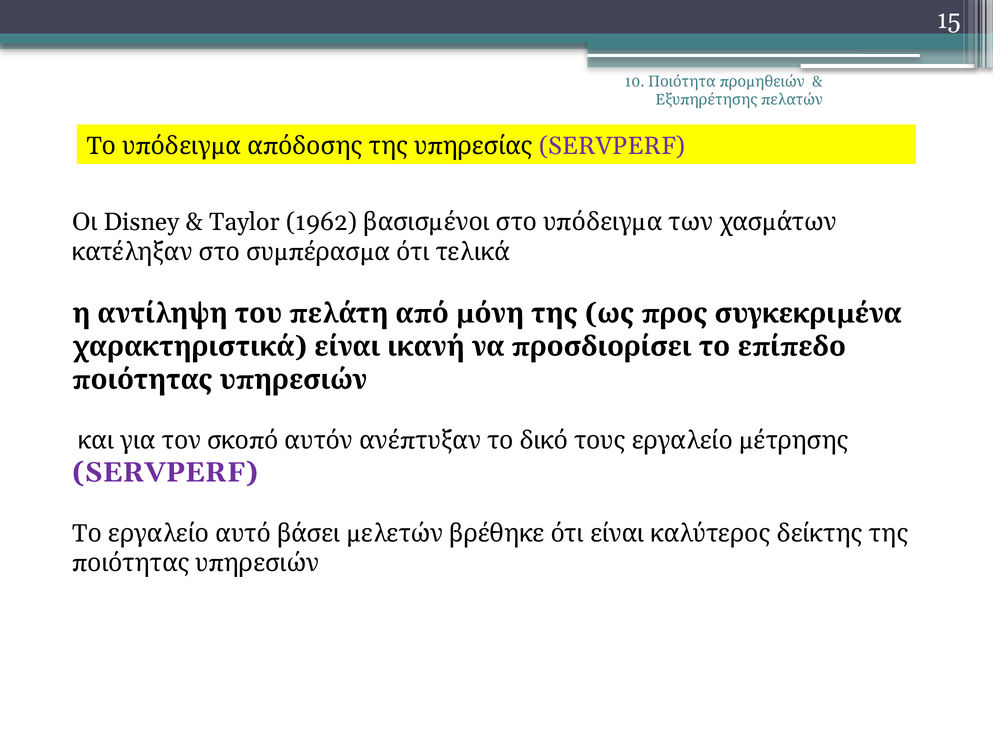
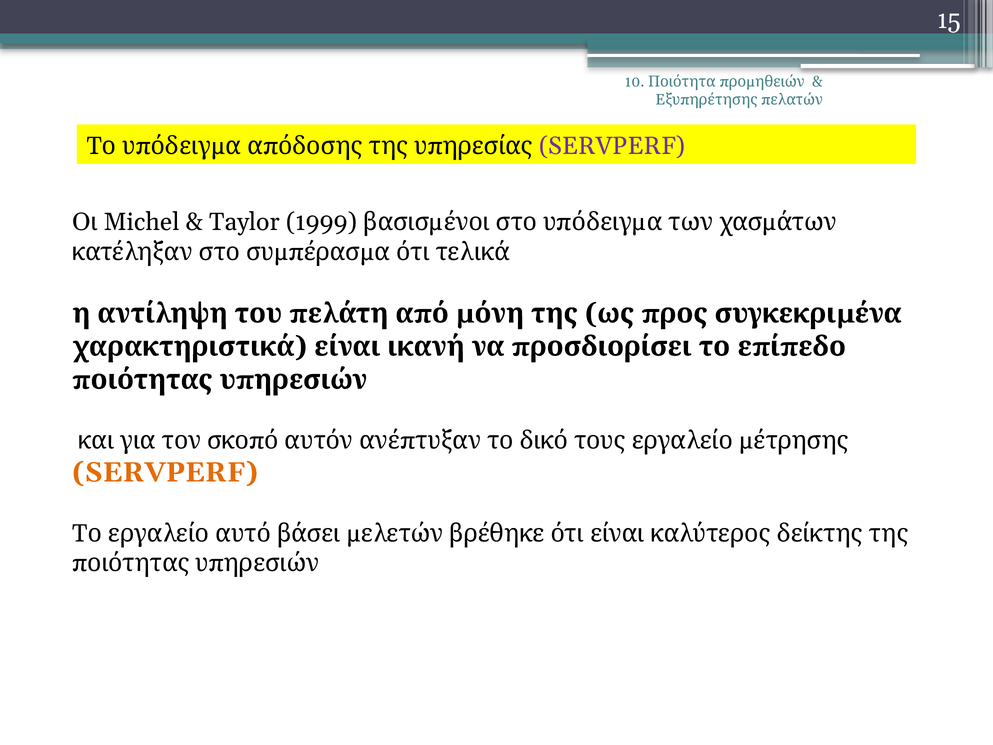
Disney: Disney -> Michel
1962: 1962 -> 1999
SERVPERF at (165, 472) colour: purple -> orange
